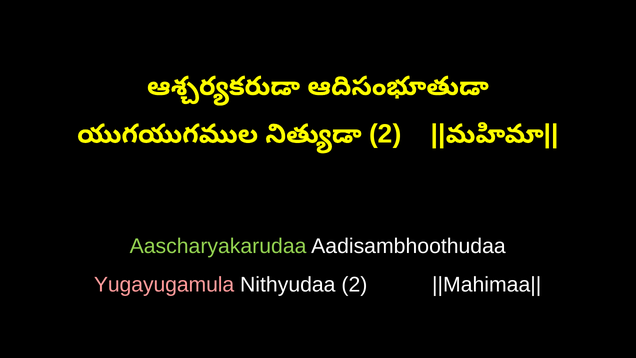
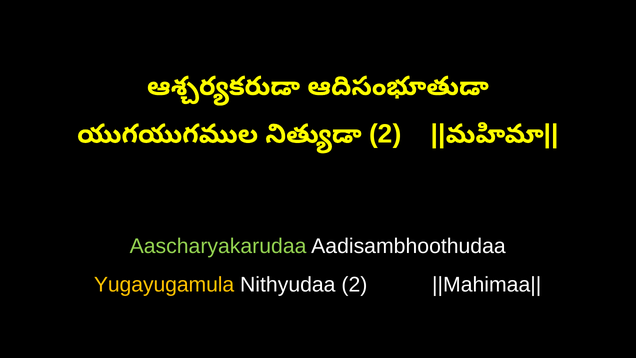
Yugayugamula colour: pink -> yellow
